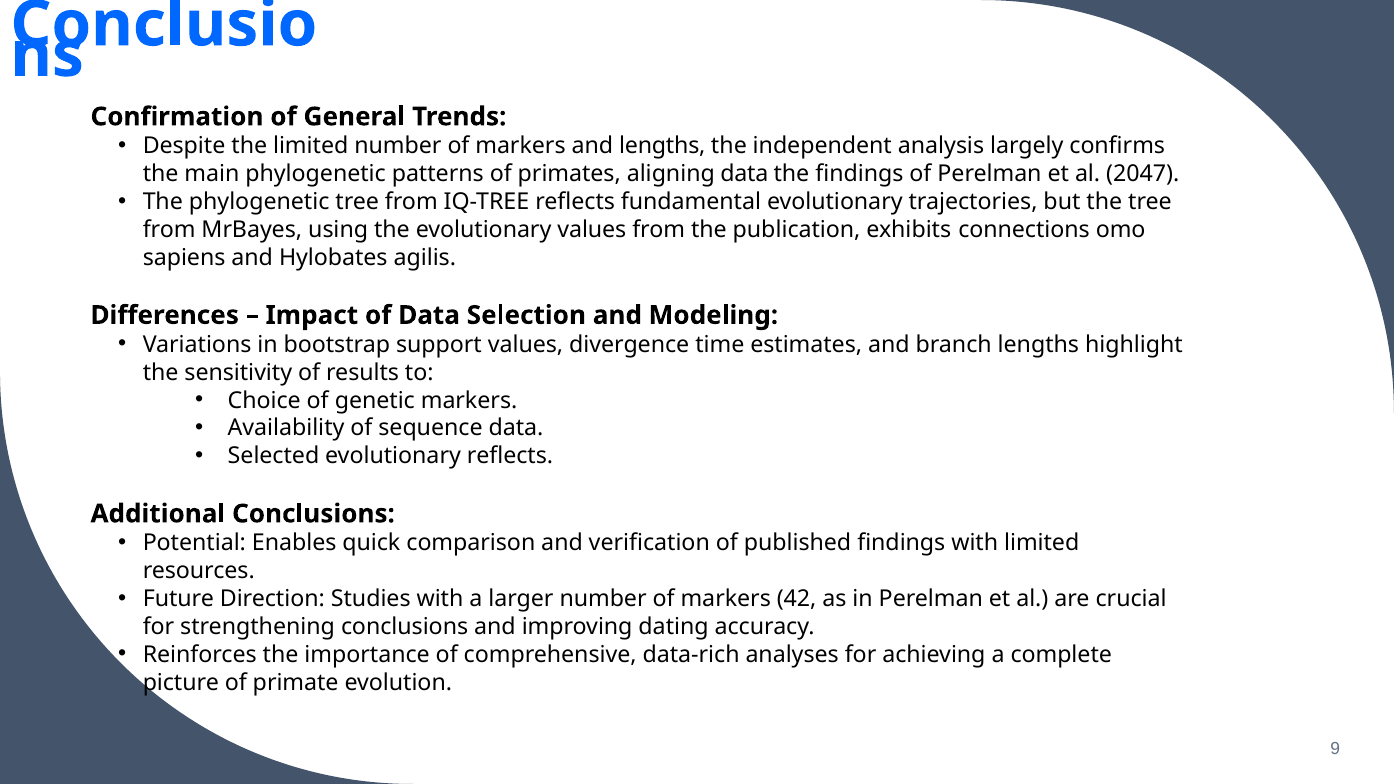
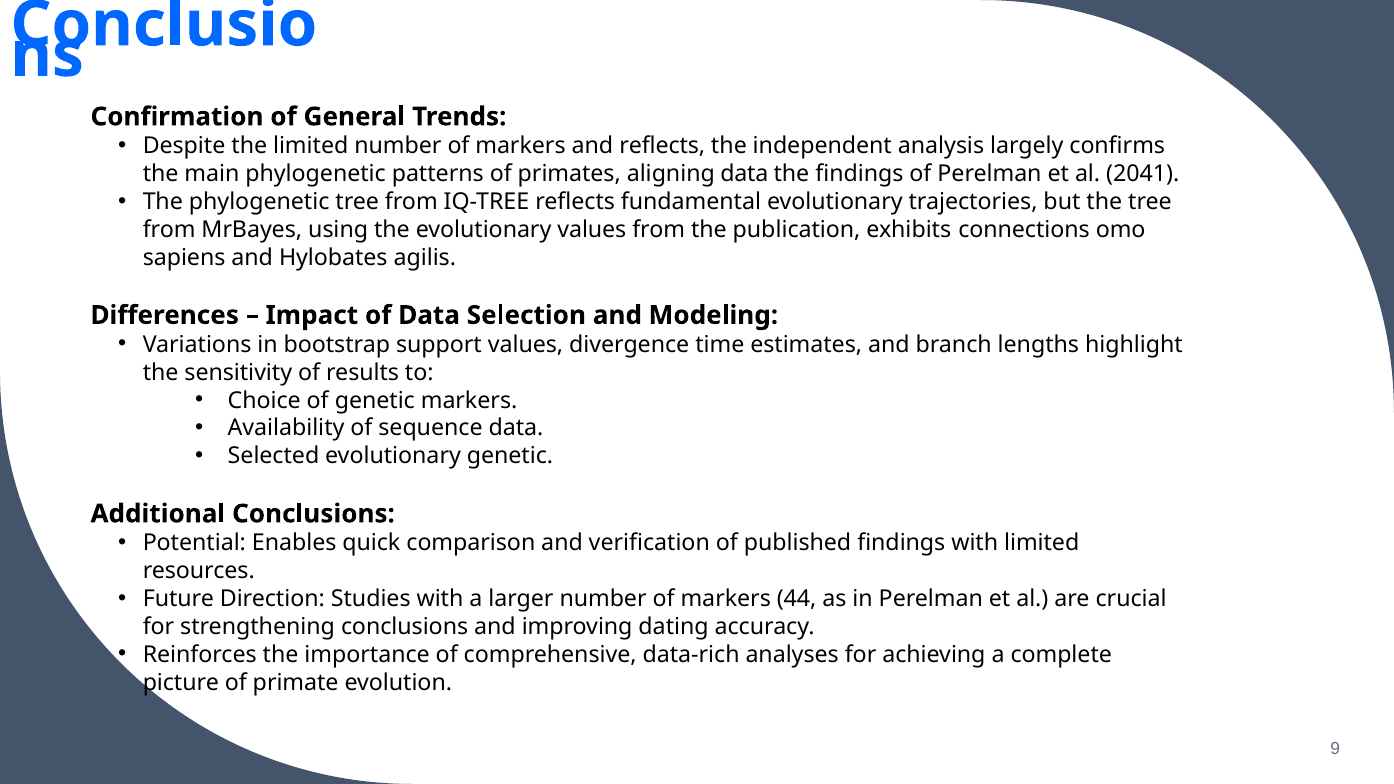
and lengths: lengths -> reflects
2047: 2047 -> 2041
evolutionary reflects: reflects -> genetic
42: 42 -> 44
